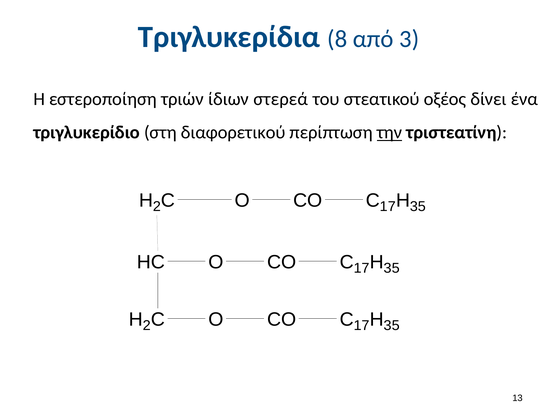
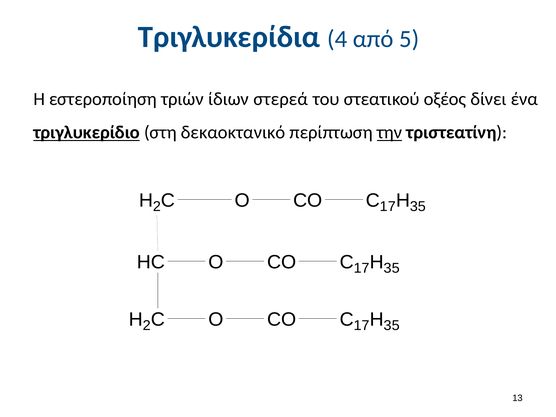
8: 8 -> 4
3: 3 -> 5
τριγλυκερίδιο underline: none -> present
διαφορετικού: διαφορετικού -> δεκαοκτανικό
